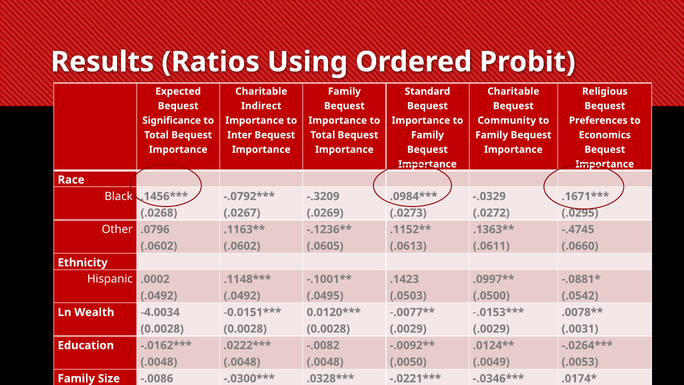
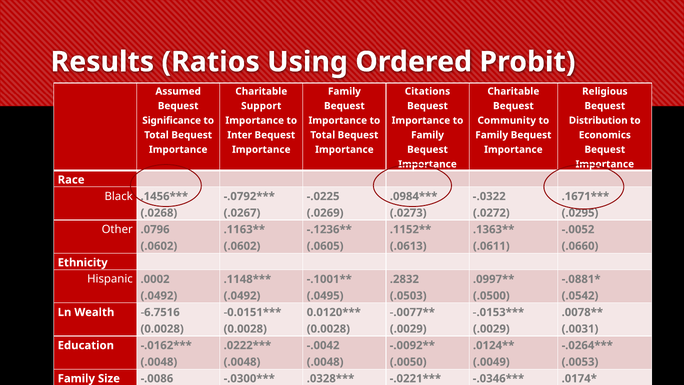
Expected: Expected -> Assumed
Standard: Standard -> Citations
Indirect: Indirect -> Support
Preferences: Preferences -> Distribution
-.3209: -.3209 -> -.0225
-.0329: -.0329 -> -.0322
-.4745: -.4745 -> -.0052
.1423: .1423 -> .2832
-4.0034: -4.0034 -> -6.7516
-.0082: -.0082 -> -.0042
